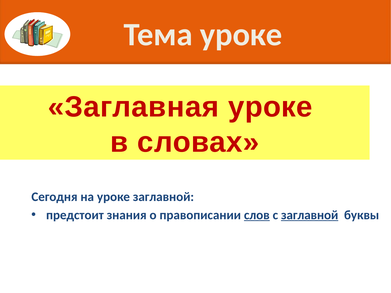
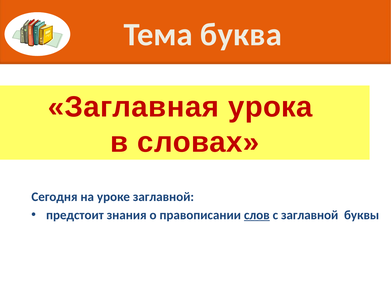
Тема уроке: уроке -> буква
Заглавная уроке: уроке -> урока
заглавной at (310, 215) underline: present -> none
